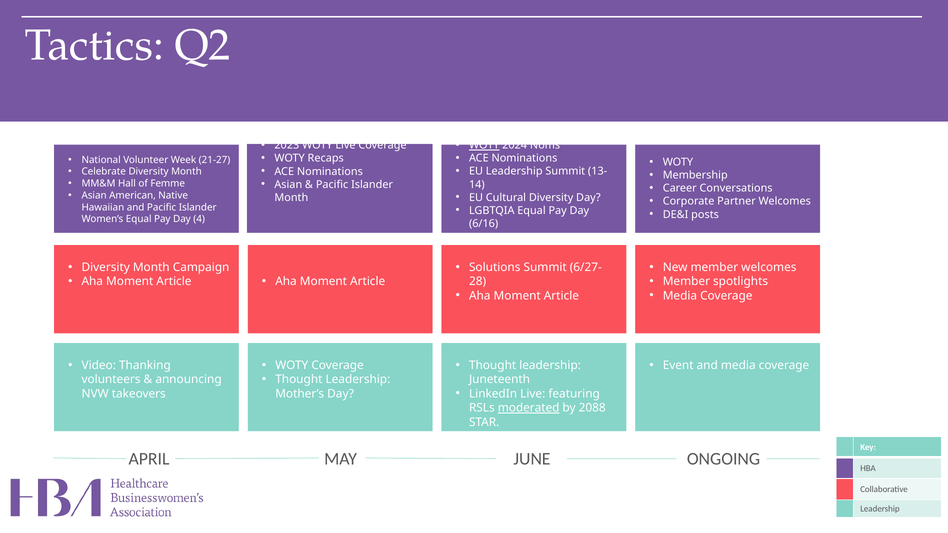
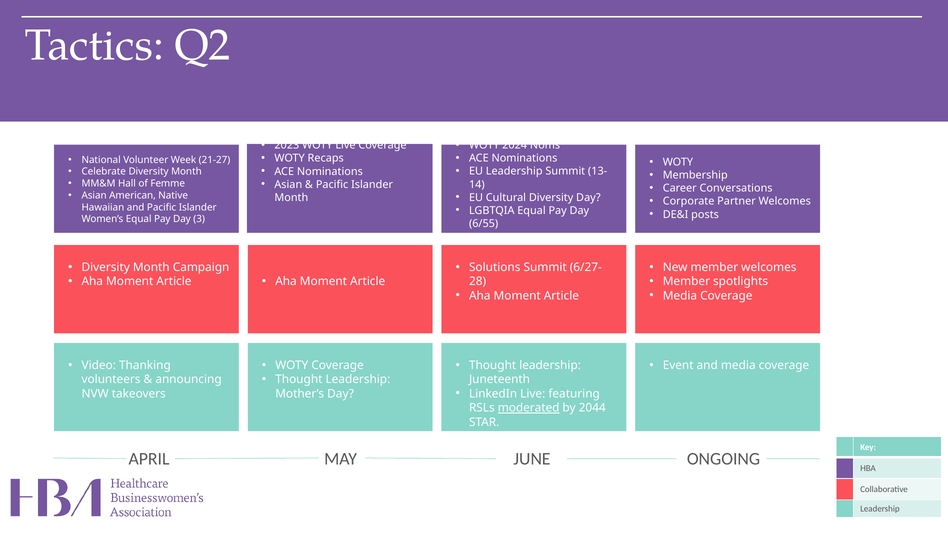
WOTY at (484, 145) underline: present -> none
4: 4 -> 3
6/16: 6/16 -> 6/55
2088: 2088 -> 2044
